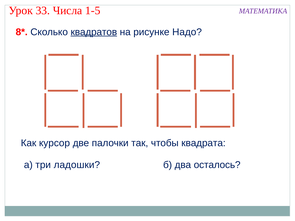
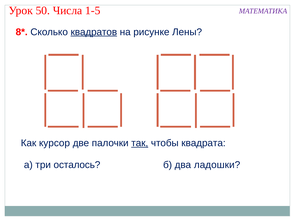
33: 33 -> 50
Надо: Надо -> Лены
так underline: none -> present
ладошки: ладошки -> осталось
осталось: осталось -> ладошки
